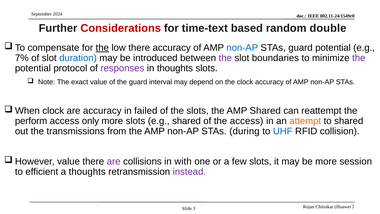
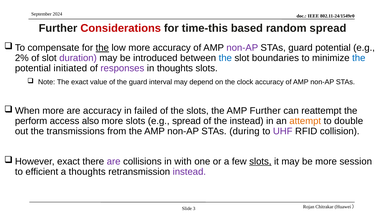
time-text: time-text -> time-this
random double: double -> spread
low there: there -> more
non-AP at (242, 48) colour: blue -> purple
7%: 7% -> 2%
duration colour: blue -> purple
the at (225, 58) colour: purple -> blue
the at (359, 58) colour: purple -> blue
protocol: protocol -> initiated
clock at (53, 111): clock -> more
AMP Shared: Shared -> Further
only: only -> also
e.g shared: shared -> spread
the access: access -> instead
to shared: shared -> double
UHF colour: blue -> purple
value at (69, 161): value -> exact
slots at (260, 161) underline: none -> present
